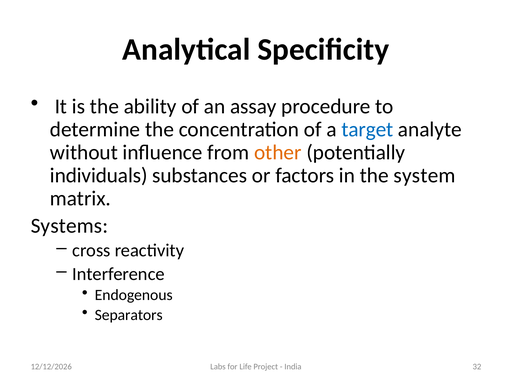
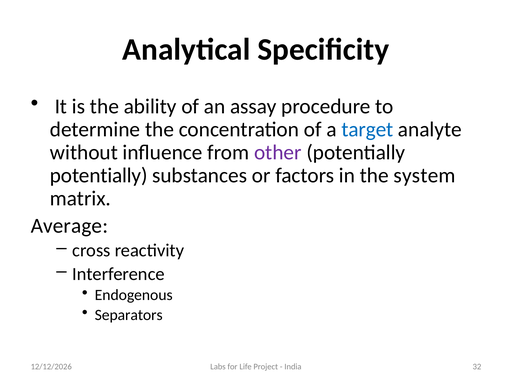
other colour: orange -> purple
individuals at (99, 176): individuals -> potentially
Systems: Systems -> Average
